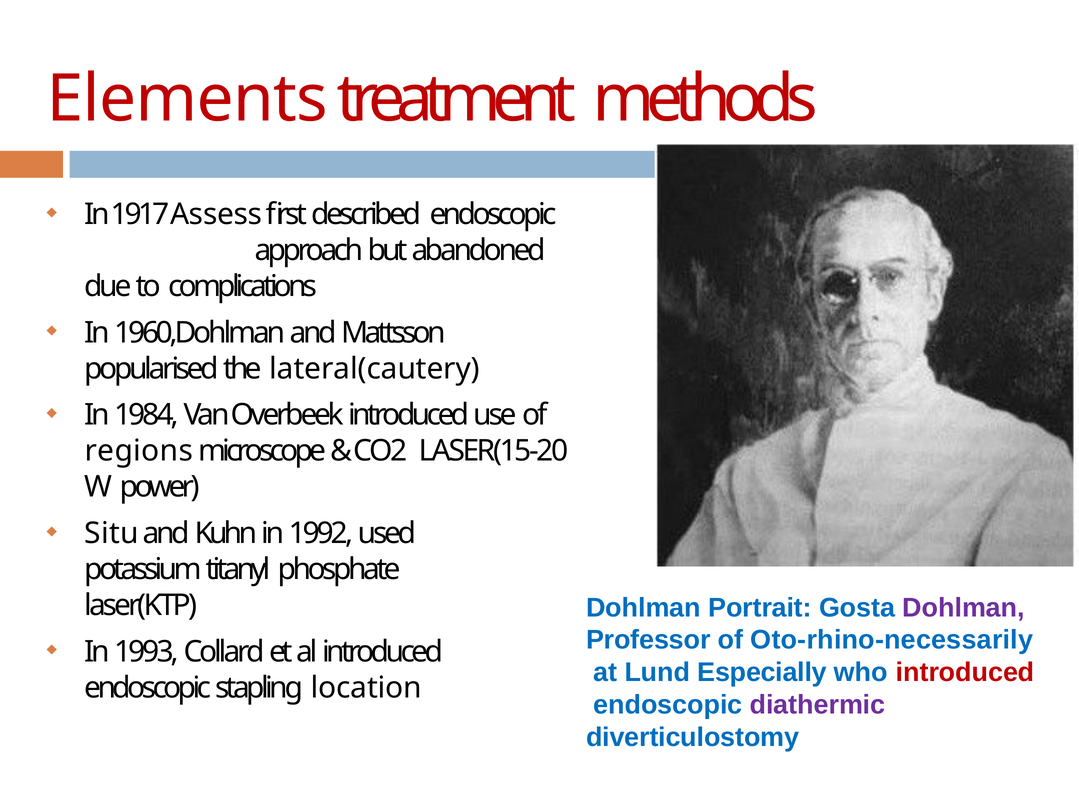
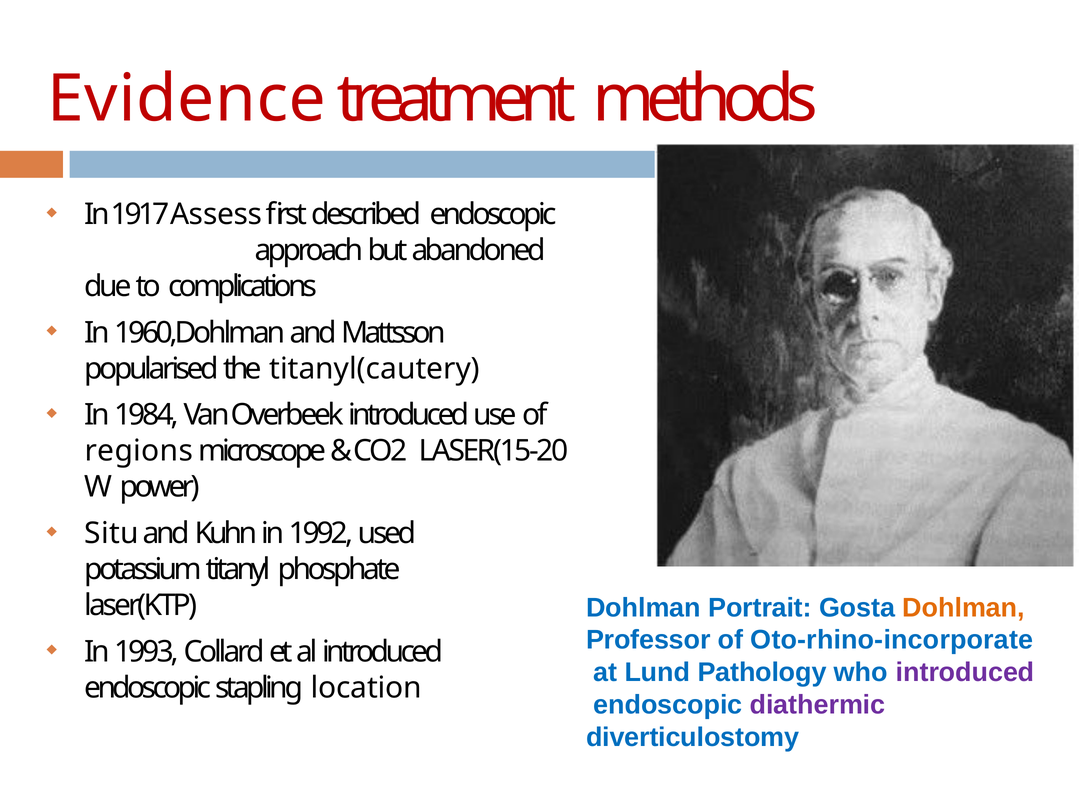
Elements: Elements -> Evidence
lateral(cautery: lateral(cautery -> titanyl(cautery
Dohlman at (964, 608) colour: purple -> orange
Oto-rhino-necessarily: Oto-rhino-necessarily -> Oto-rhino-incorporate
Especially: Especially -> Pathology
introduced at (965, 673) colour: red -> purple
